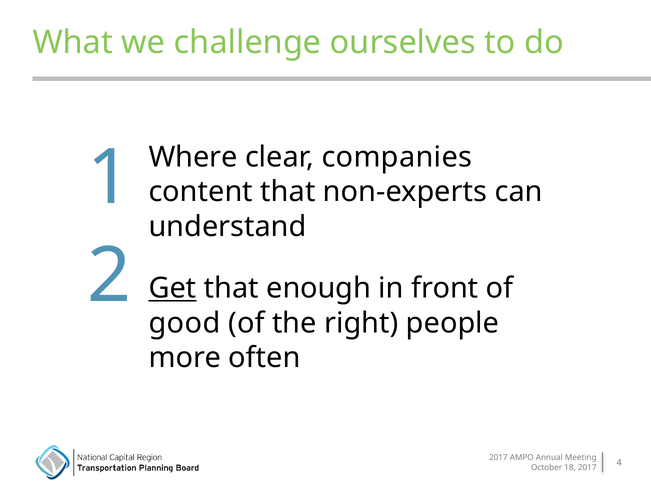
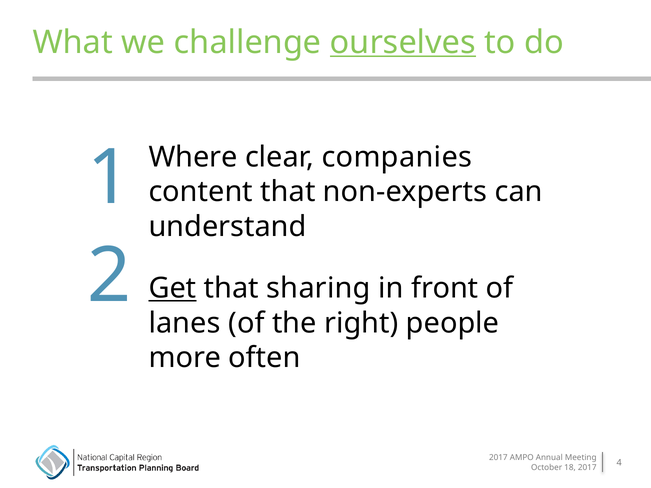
ourselves underline: none -> present
enough: enough -> sharing
good: good -> lanes
